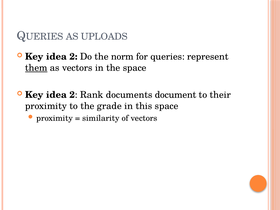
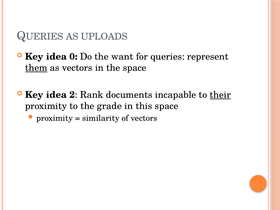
2 at (74, 57): 2 -> 0
norm: norm -> want
document: document -> incapable
their underline: none -> present
